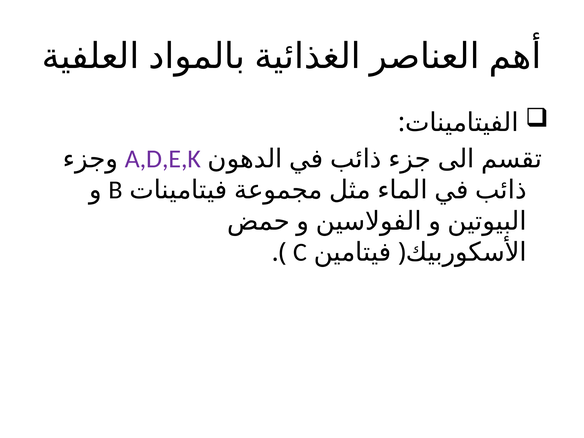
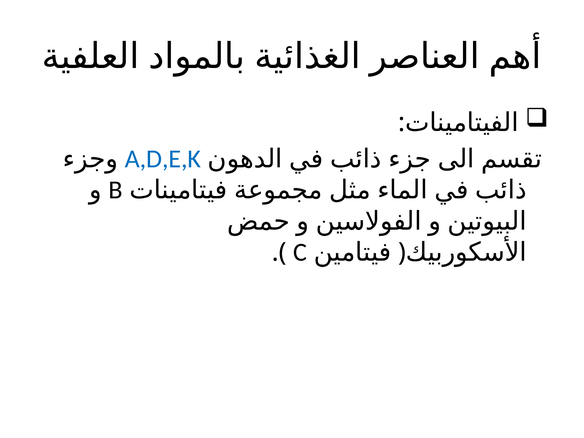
A,D,E,K colour: purple -> blue
